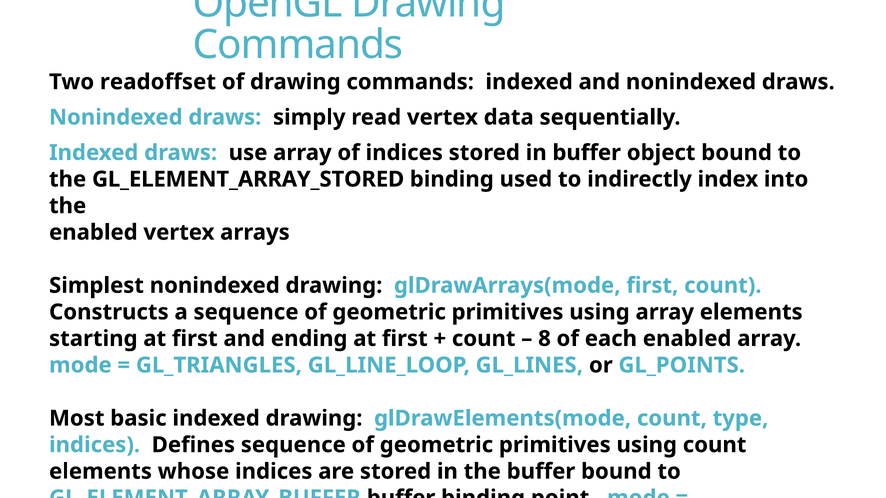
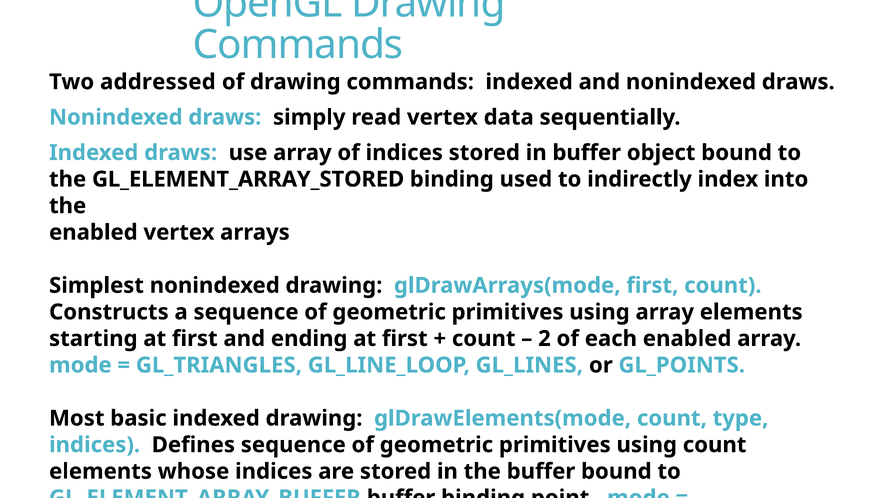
readoffset: readoffset -> addressed
8: 8 -> 2
